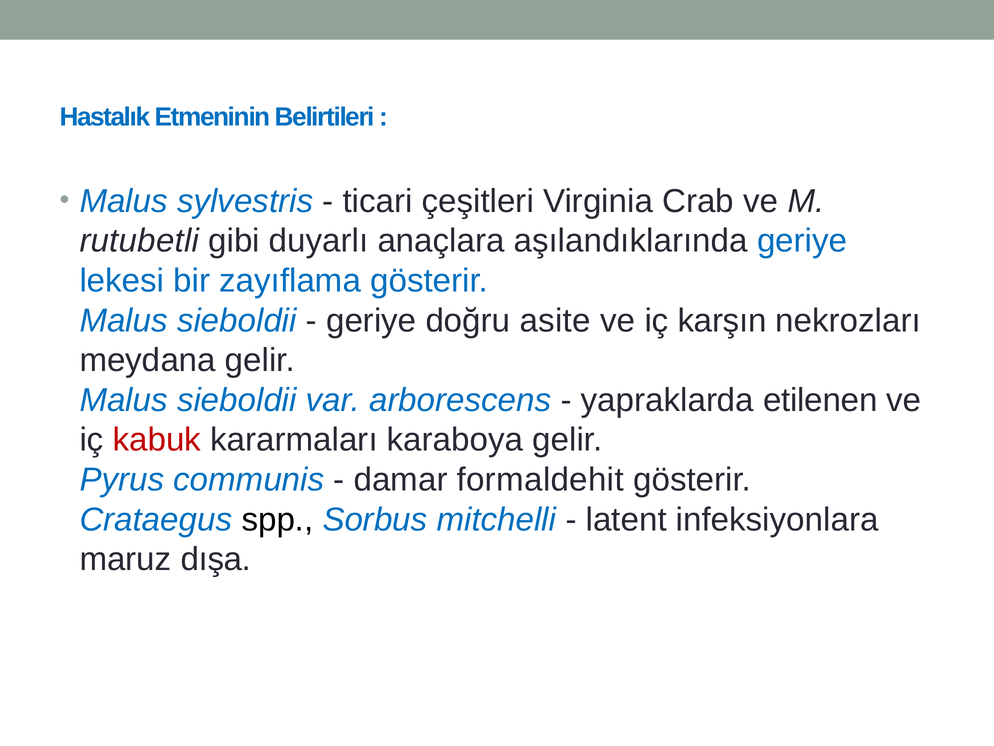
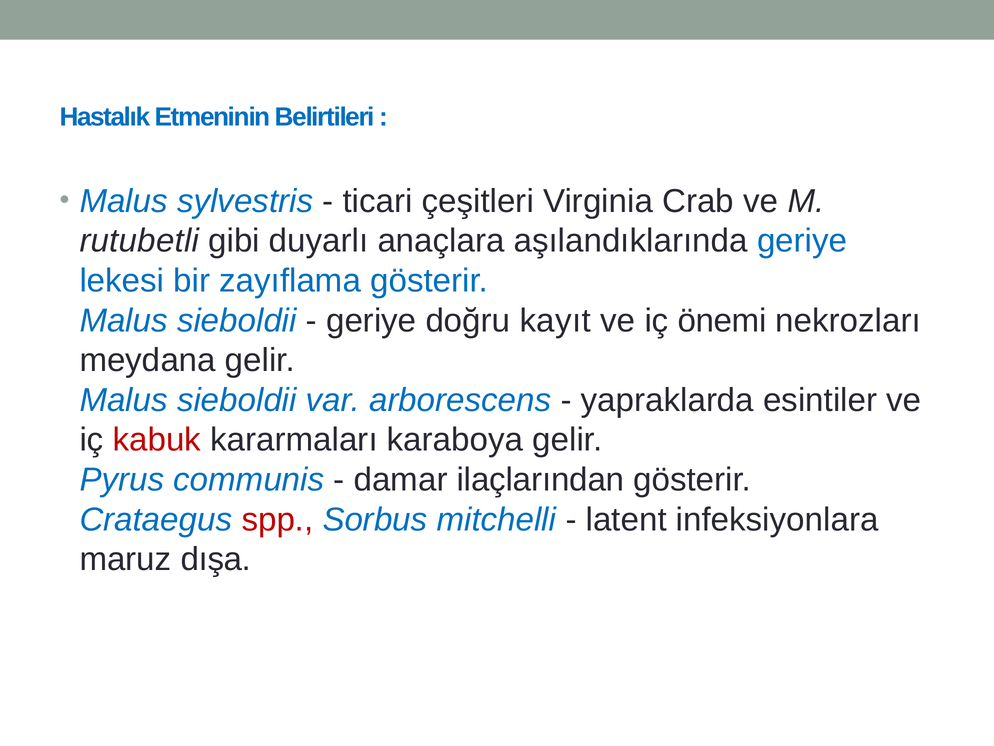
asite: asite -> kayıt
karşın: karşın -> önemi
etilenen: etilenen -> esintiler
formaldehit: formaldehit -> ilaçlarından
spp colour: black -> red
